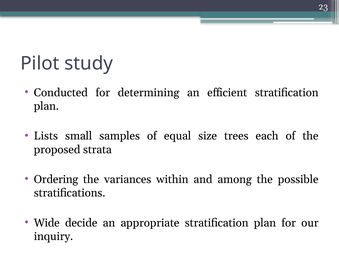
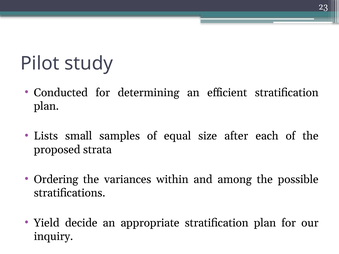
trees: trees -> after
Wide: Wide -> Yield
